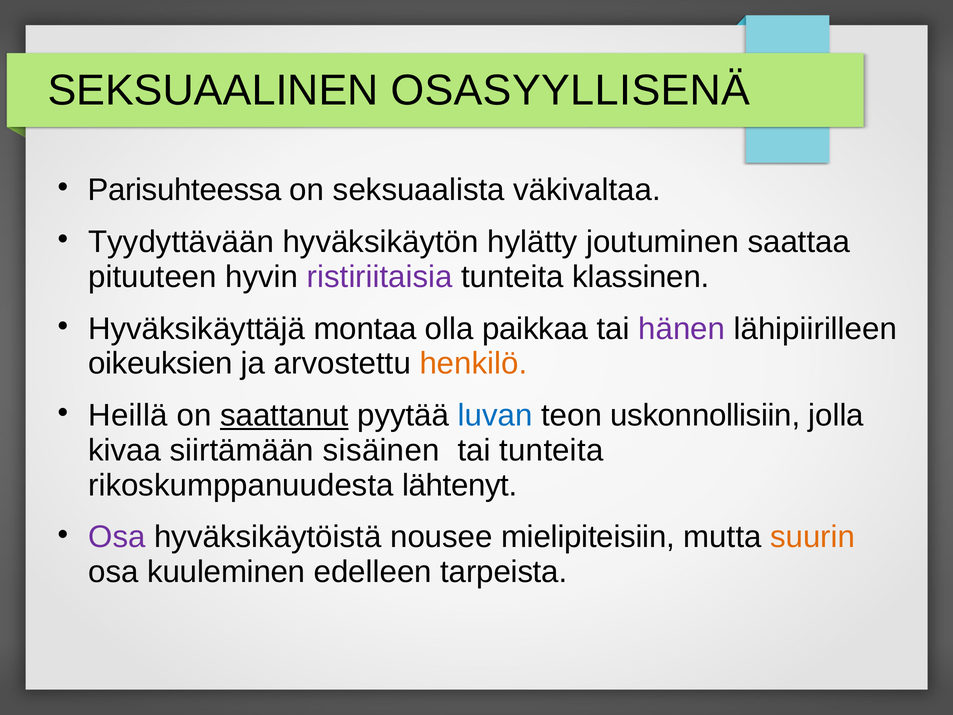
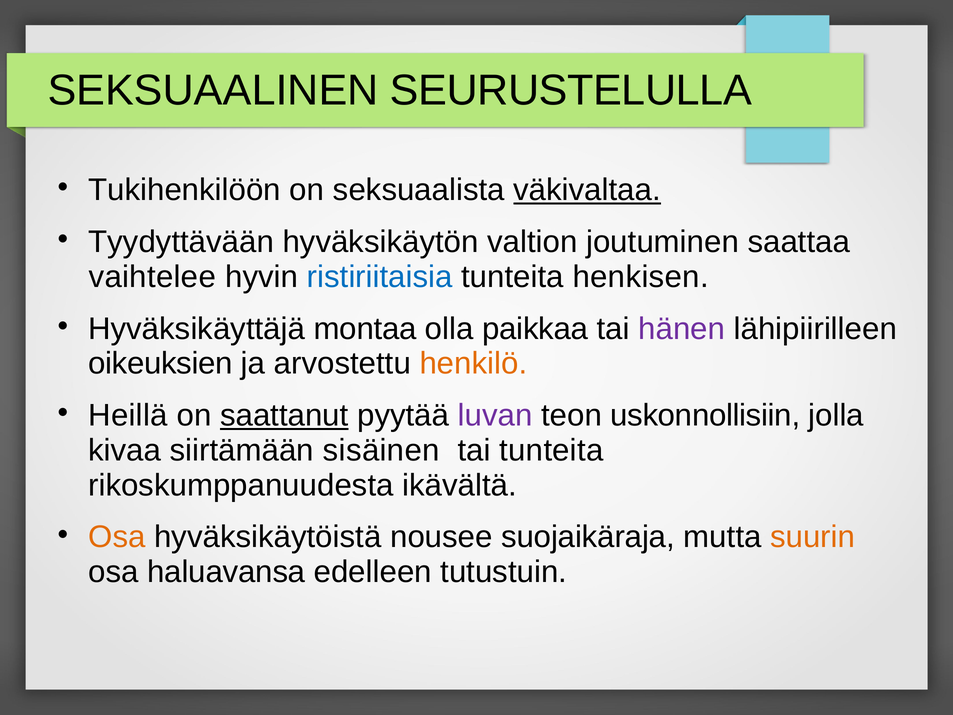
OSASYYLLISENÄ: OSASYYLLISENÄ -> SEURUSTELULLA
Parisuhteessa: Parisuhteessa -> Tukihenkilöön
väkivaltaa underline: none -> present
hylätty: hylätty -> valtion
pituuteen: pituuteen -> vaihtelee
ristiriitaisia colour: purple -> blue
klassinen: klassinen -> henkisen
luvan colour: blue -> purple
lähtenyt: lähtenyt -> ikävältä
Osa at (117, 537) colour: purple -> orange
mielipiteisiin: mielipiteisiin -> suojaikäraja
kuuleminen: kuuleminen -> haluavansa
tarpeista: tarpeista -> tutustuin
